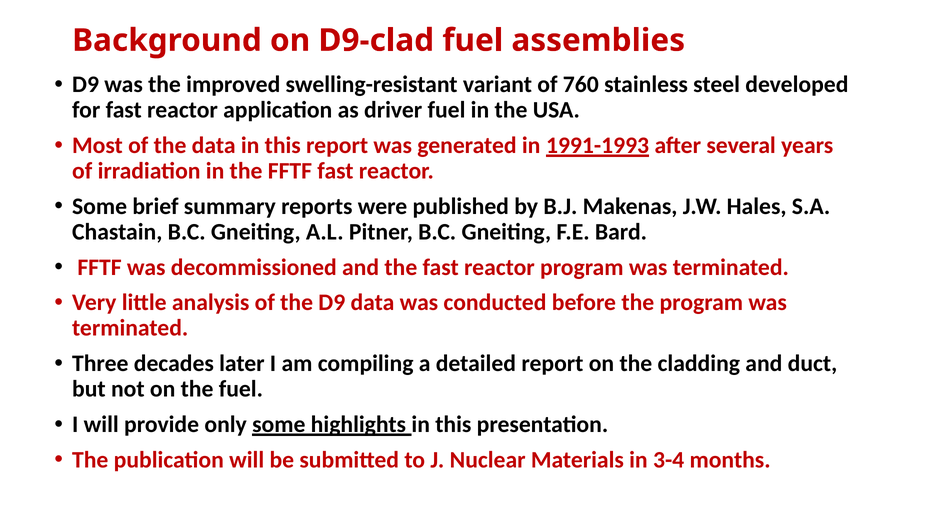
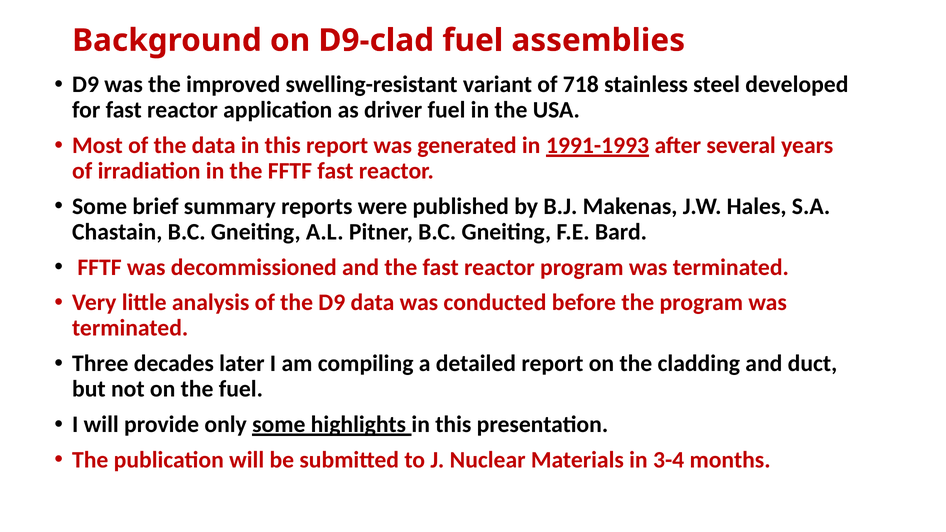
760: 760 -> 718
